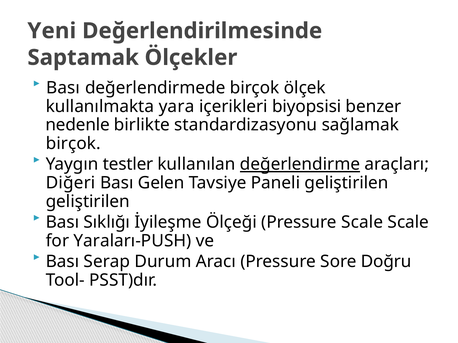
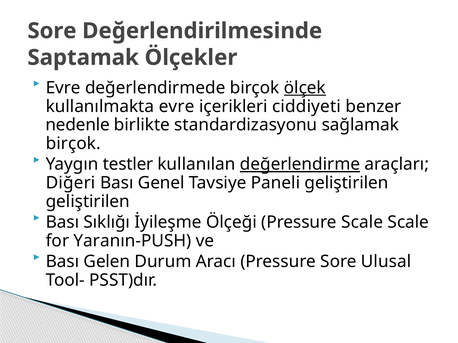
Yeni at (52, 31): Yeni -> Sore
Bası at (63, 88): Bası -> Evre
ölçek underline: none -> present
kullanılmakta yara: yara -> evre
biyopsisi: biyopsisi -> ciddiyeti
Gelen: Gelen -> Genel
Yaraları-PUSH: Yaraları-PUSH -> Yaranın-PUSH
Serap: Serap -> Gelen
Doğru: Doğru -> Ulusal
